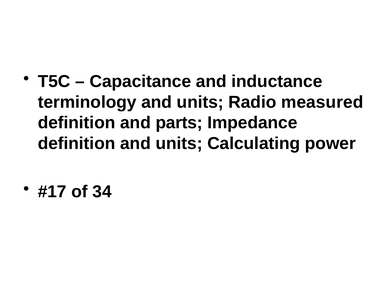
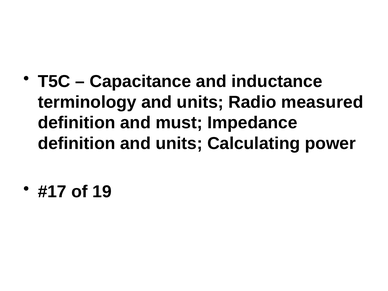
parts: parts -> must
34: 34 -> 19
